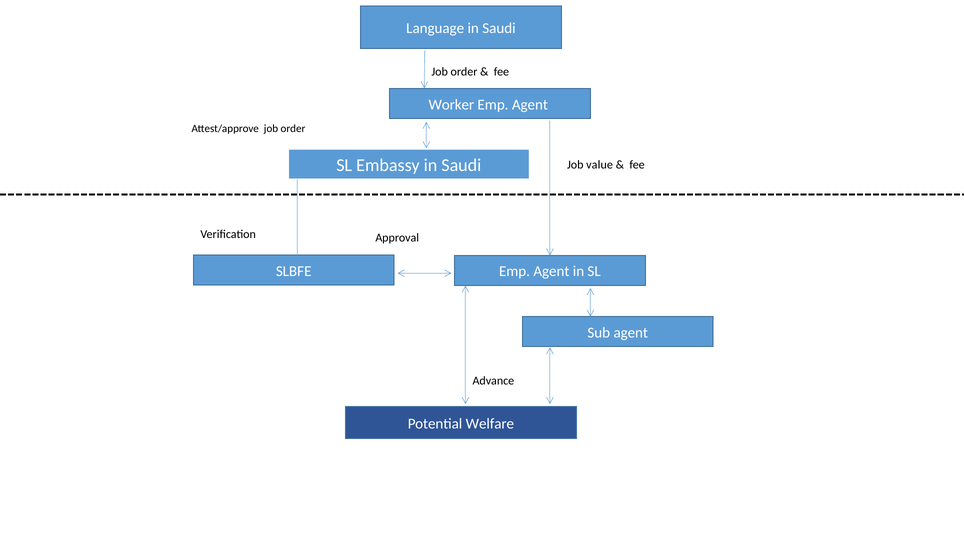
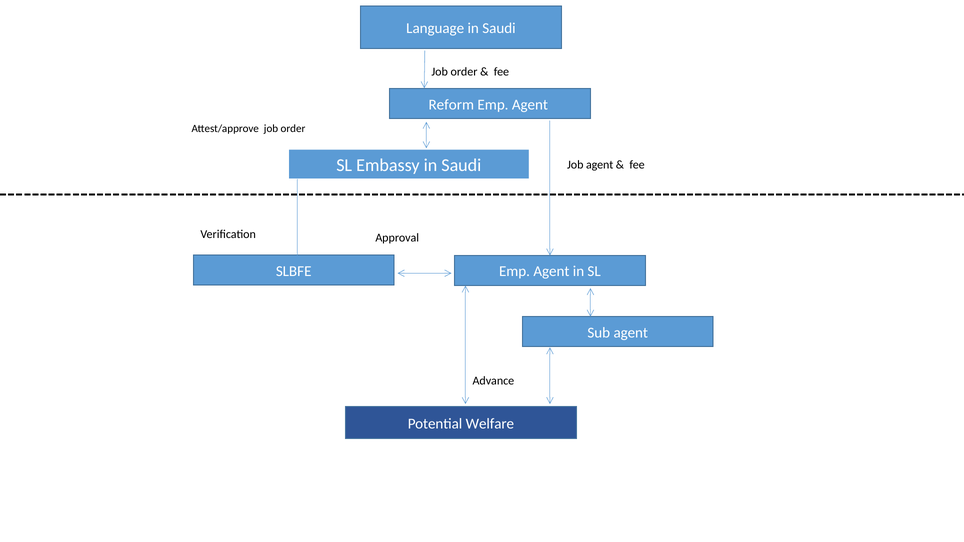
Worker: Worker -> Reform
Job value: value -> agent
